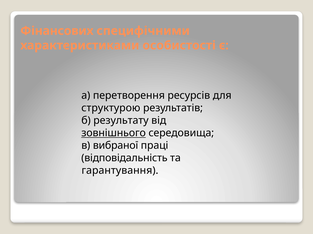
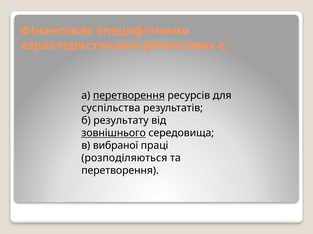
характеристиками особистості: особистості -> фінансових
перетворення at (129, 96) underline: none -> present
структурою: структурою -> суспільства
відповідальність: відповідальність -> розподіляються
гарантування at (120, 171): гарантування -> перетворення
